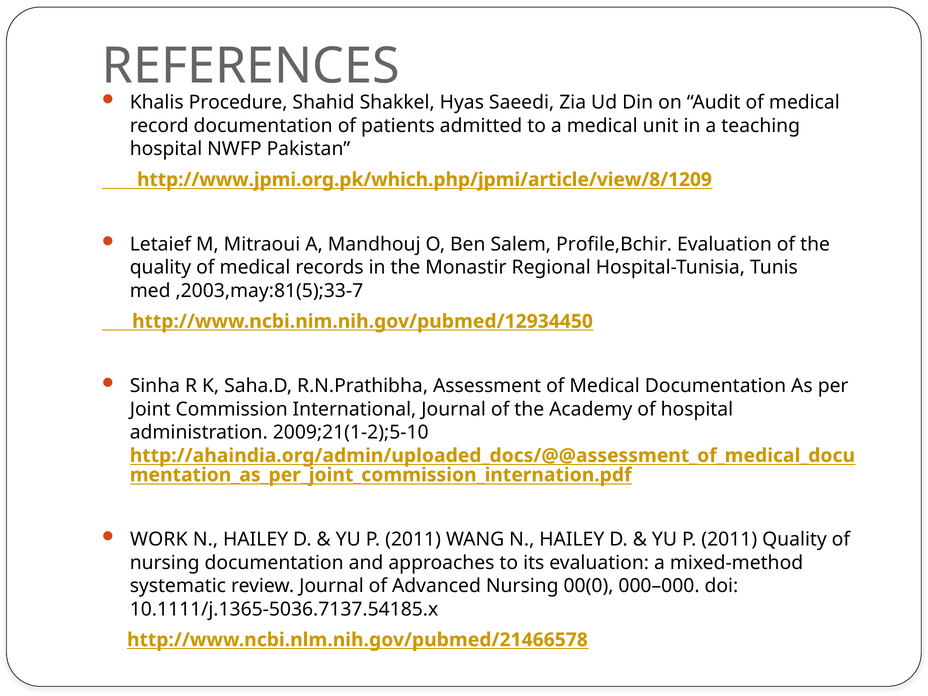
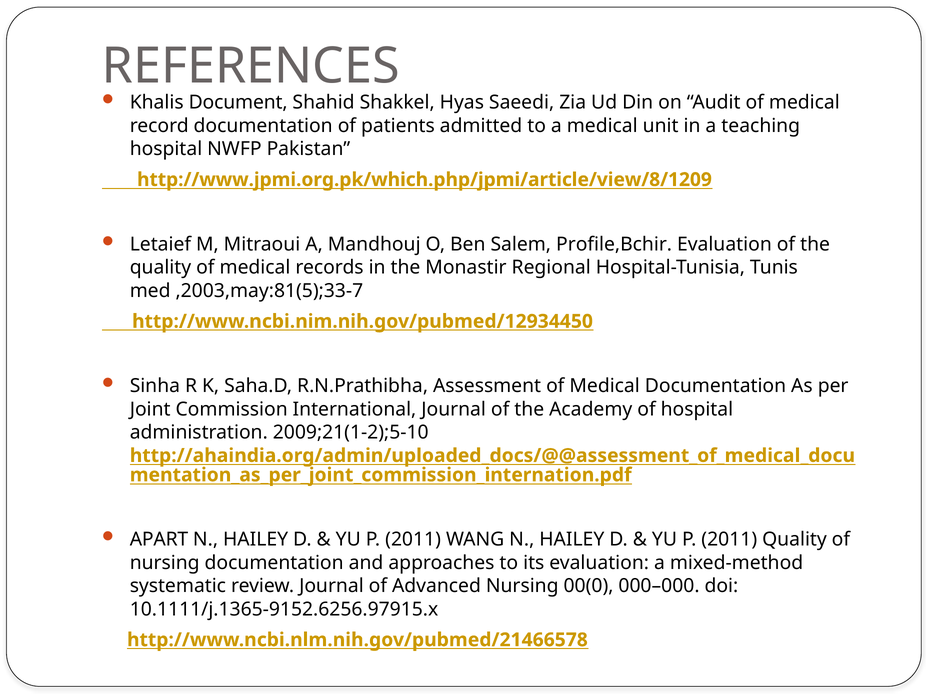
Procedure: Procedure -> Document
WORK: WORK -> APART
10.1111/j.1365-5036.7137.54185.x: 10.1111/j.1365-5036.7137.54185.x -> 10.1111/j.1365-9152.6256.97915.x
